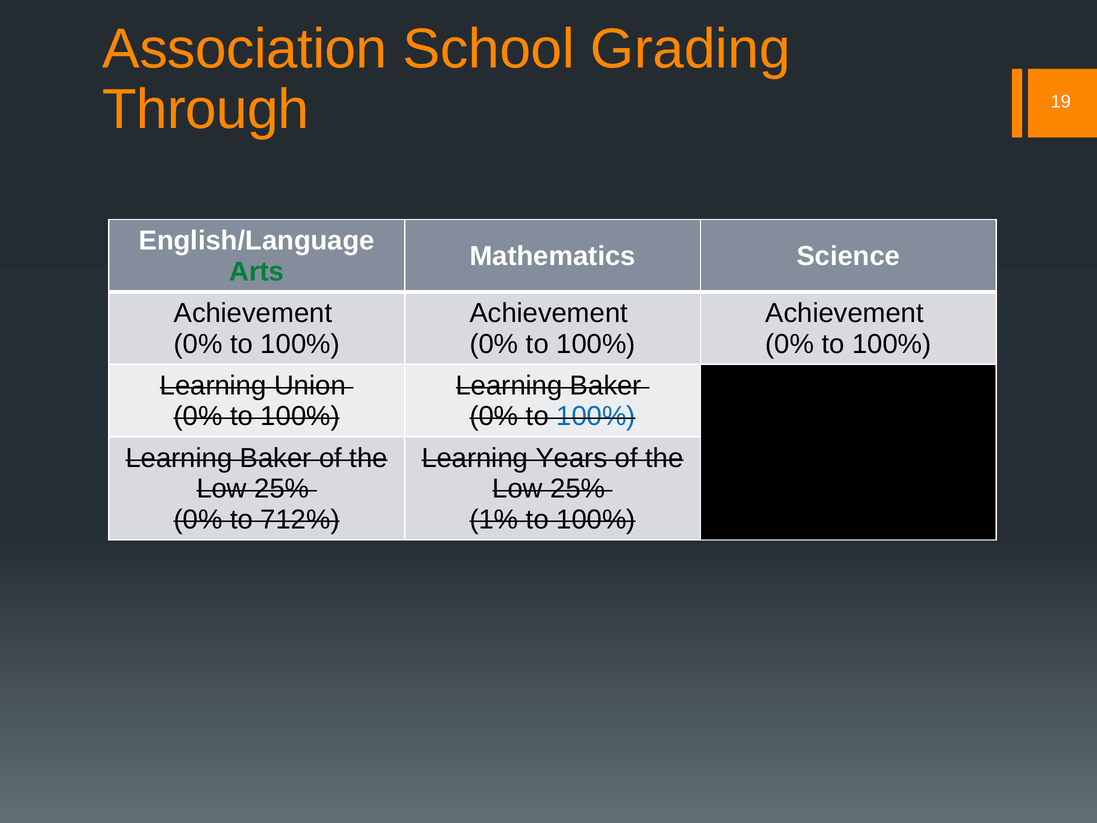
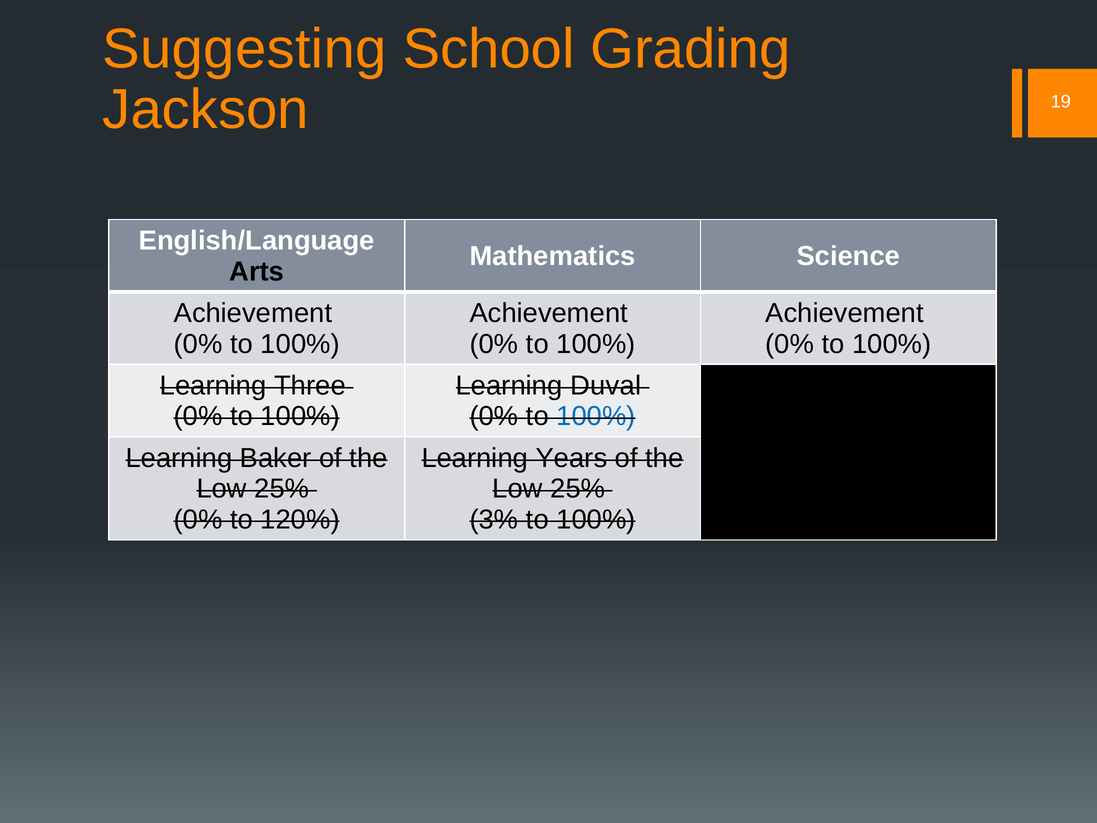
Association: Association -> Suggesting
Through: Through -> Jackson
Arts colour: green -> black
Union: Union -> Three
Baker at (606, 386): Baker -> Duval
712%: 712% -> 120%
1%: 1% -> 3%
